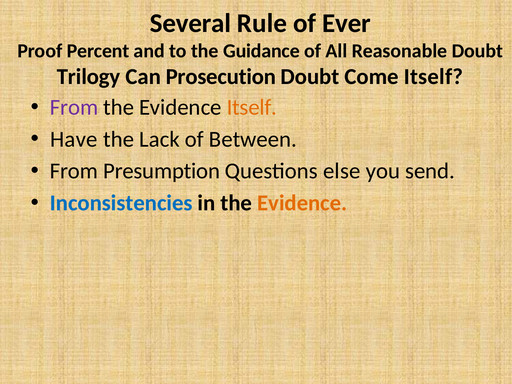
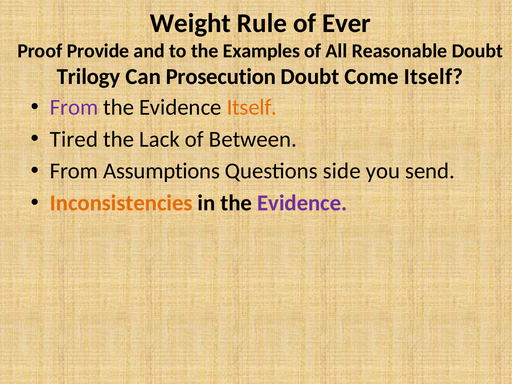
Several: Several -> Weight
Percent: Percent -> Provide
Guidance: Guidance -> Examples
Have: Have -> Tired
Presumption: Presumption -> Assumptions
else: else -> side
Inconsistencies colour: blue -> orange
Evidence at (302, 203) colour: orange -> purple
